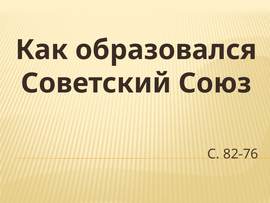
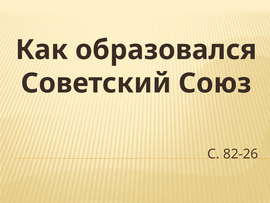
82-76: 82-76 -> 82-26
